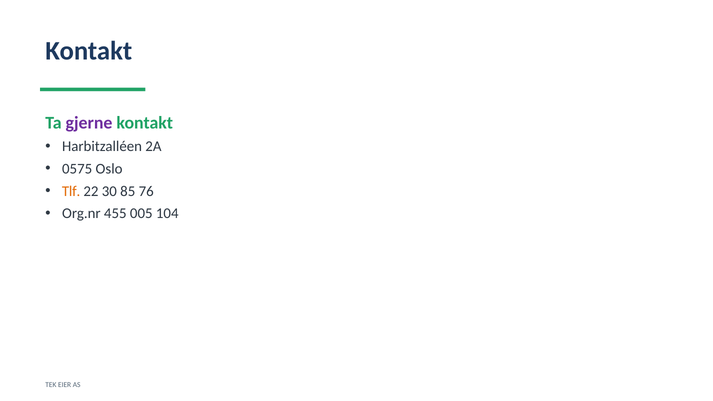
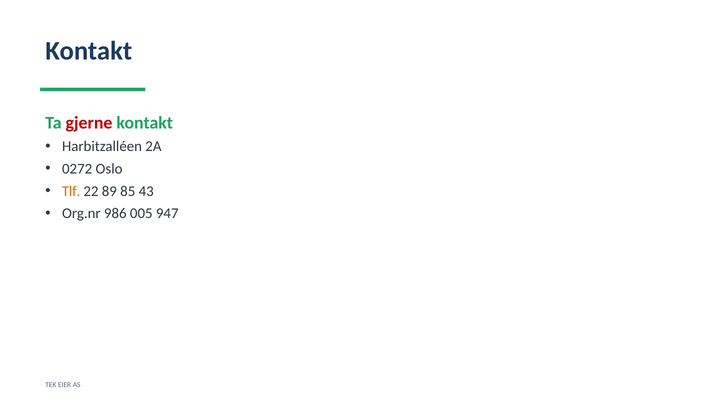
gjerne colour: purple -> red
0575: 0575 -> 0272
30: 30 -> 89
76: 76 -> 43
455: 455 -> 986
104: 104 -> 947
